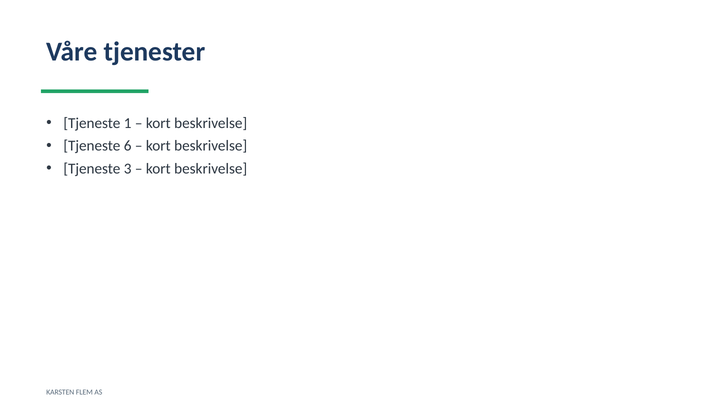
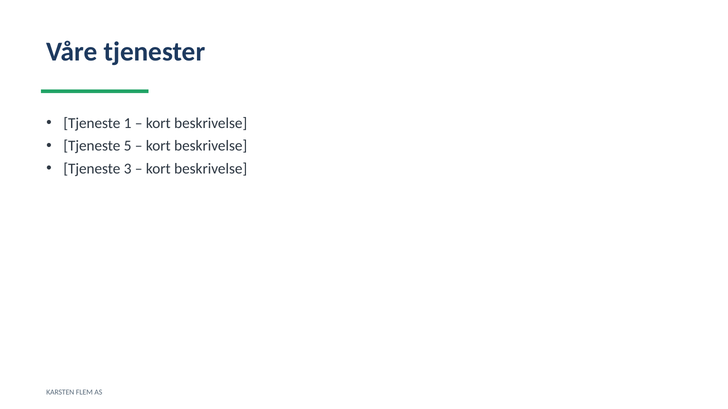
6: 6 -> 5
